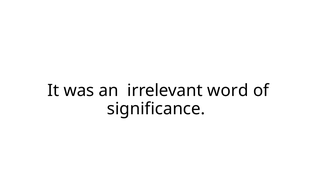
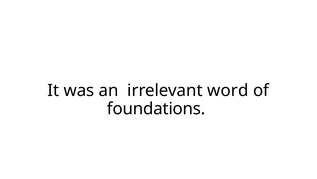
significance: significance -> foundations
